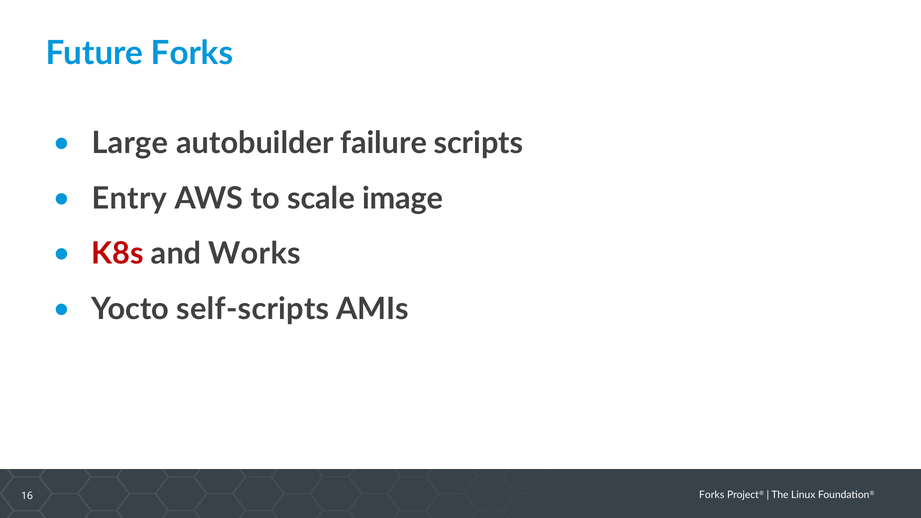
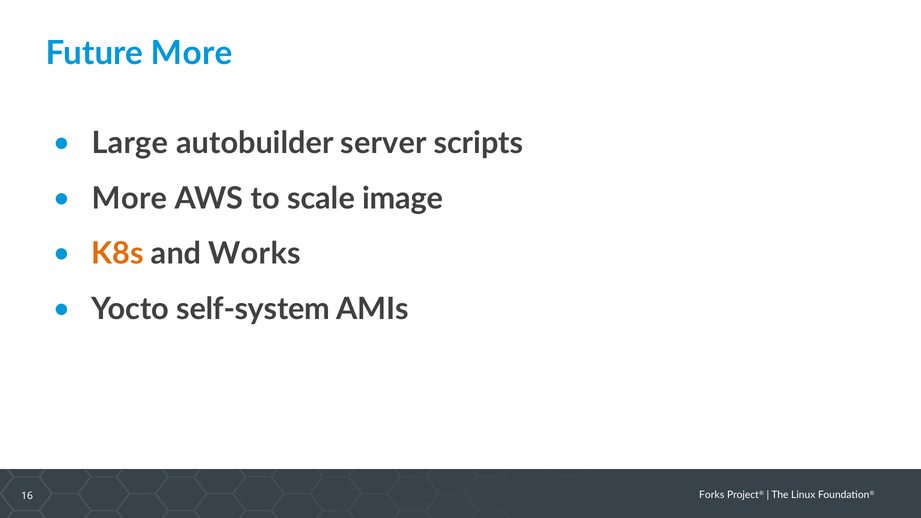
Future Forks: Forks -> More
failure: failure -> server
Entry at (130, 198): Entry -> More
K8s colour: red -> orange
self-scripts: self-scripts -> self-system
